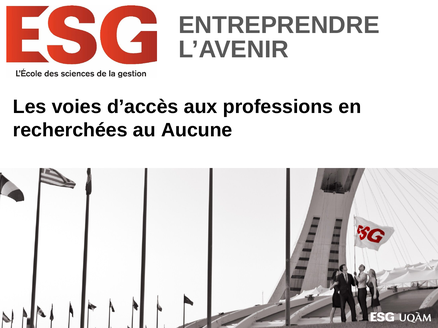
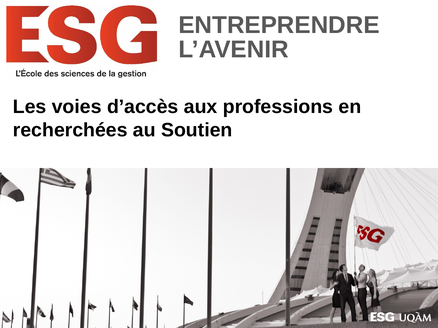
Aucune: Aucune -> Soutien
